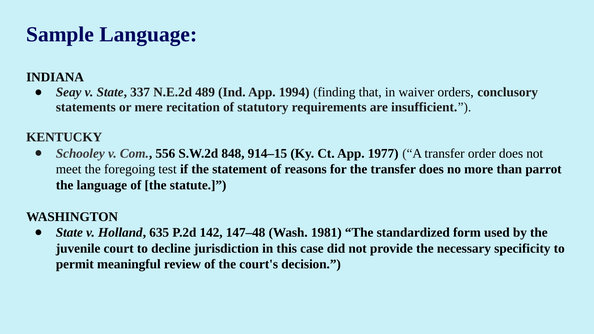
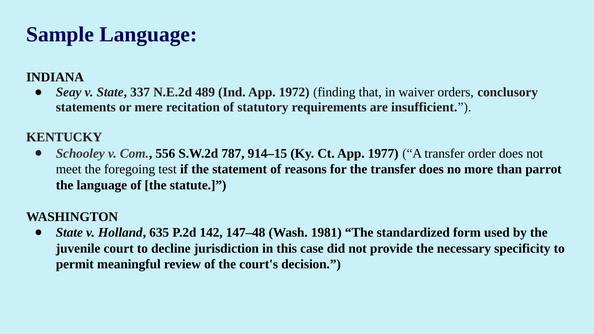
1994: 1994 -> 1972
848: 848 -> 787
